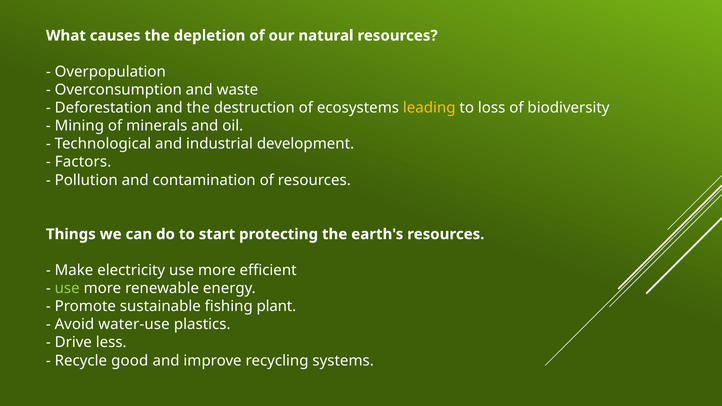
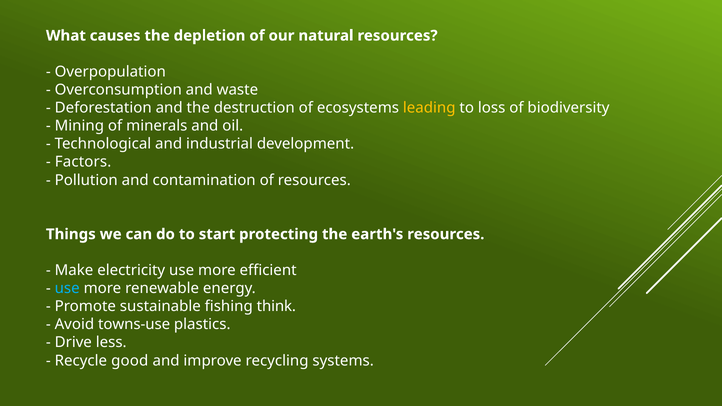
use at (67, 288) colour: light green -> light blue
plant: plant -> think
water-use: water-use -> towns-use
